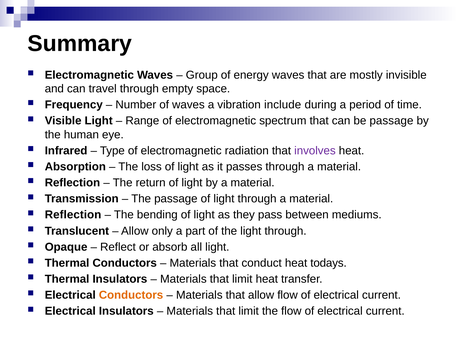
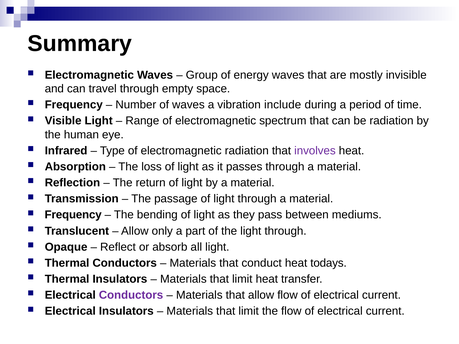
be passage: passage -> radiation
Reflection at (73, 215): Reflection -> Frequency
Conductors at (131, 295) colour: orange -> purple
